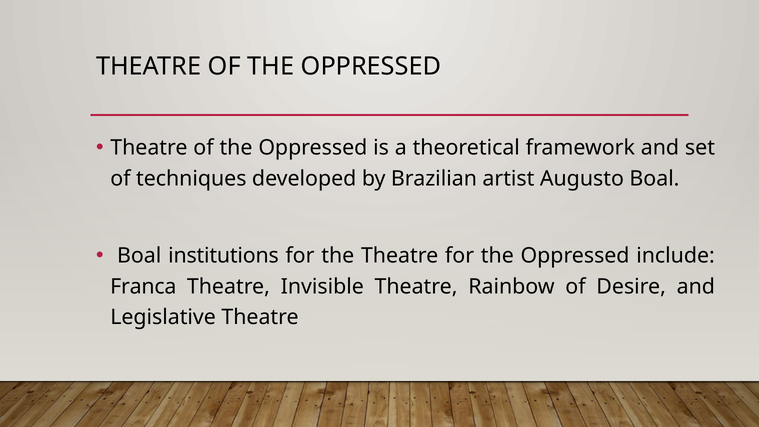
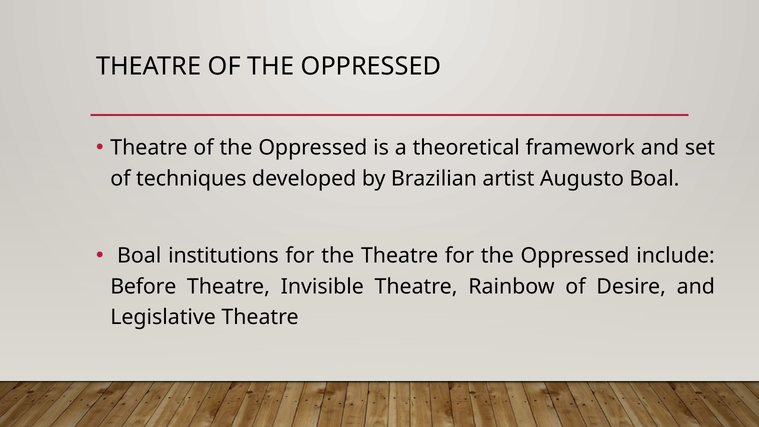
Franca: Franca -> Before
